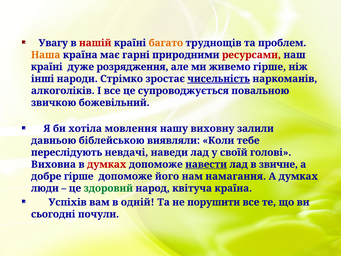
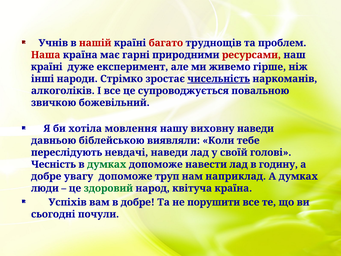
Увагу: Увагу -> Учнів
багато colour: orange -> red
Наша colour: orange -> red
розрядження: розрядження -> експеримент
виховну залили: залили -> наведи
Виховна: Виховна -> Чесність
думках at (107, 164) colour: red -> green
навести underline: present -> none
звичне: звичне -> годину
добре гірше: гірше -> увагу
його: його -> труп
намагання: намагання -> наприклад
в одній: одній -> добре
